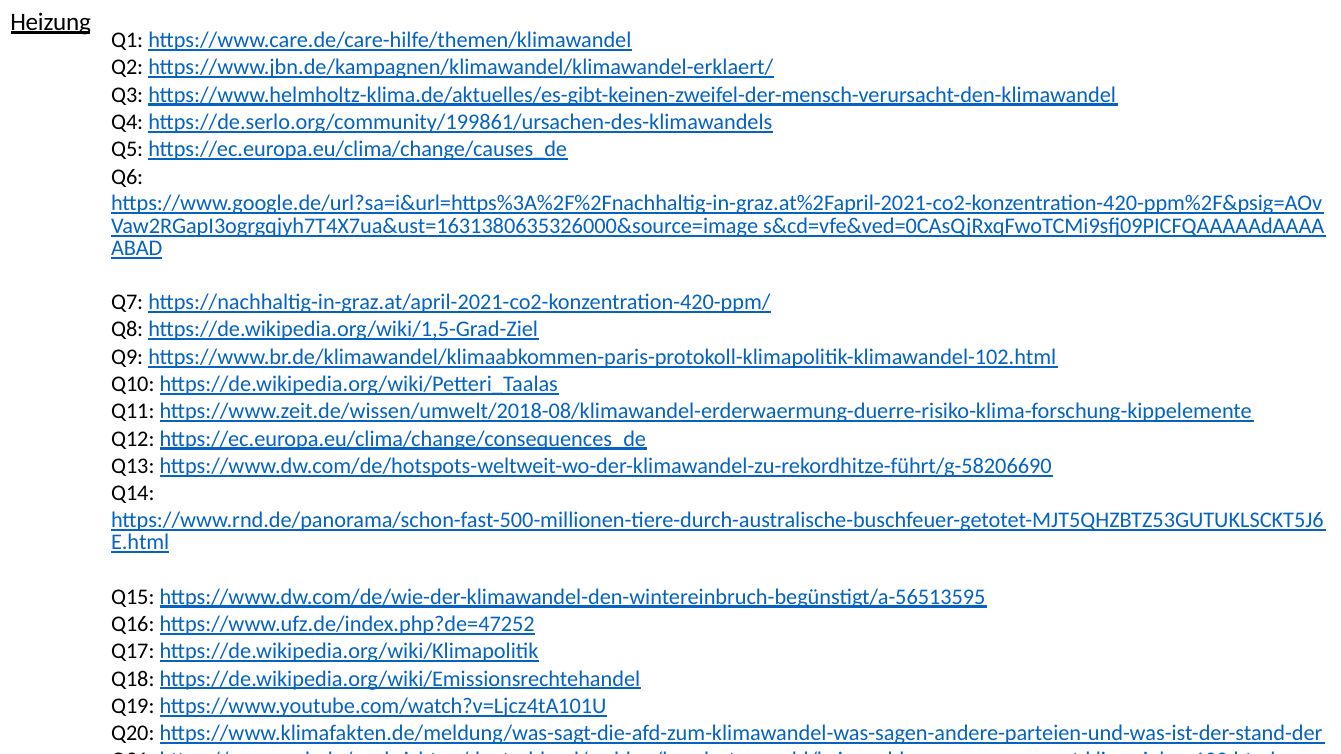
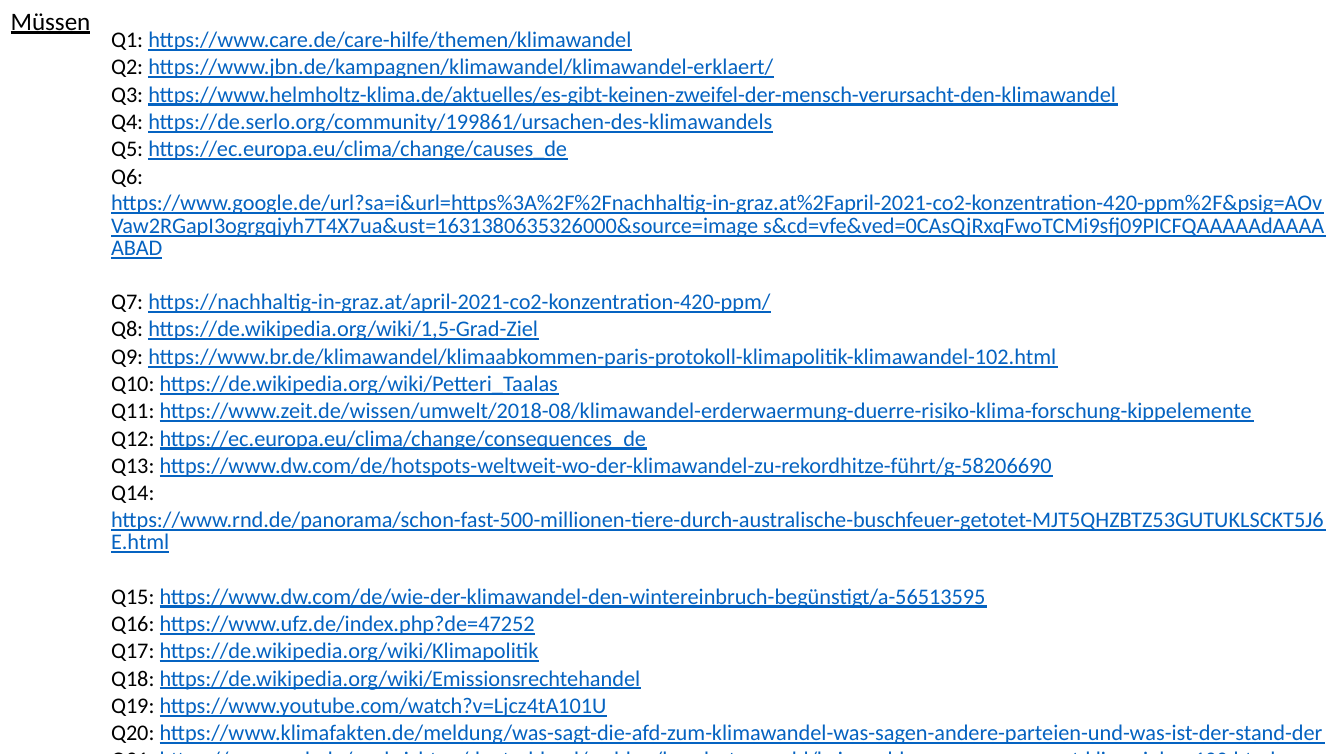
Heizung: Heizung -> Müssen
